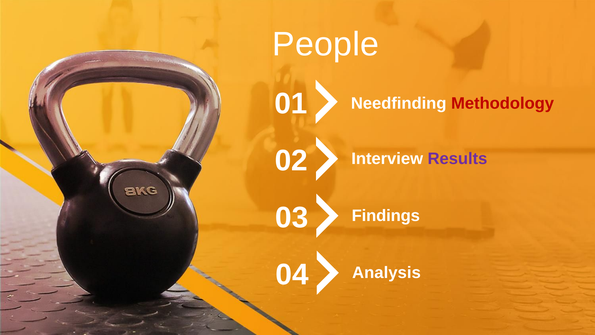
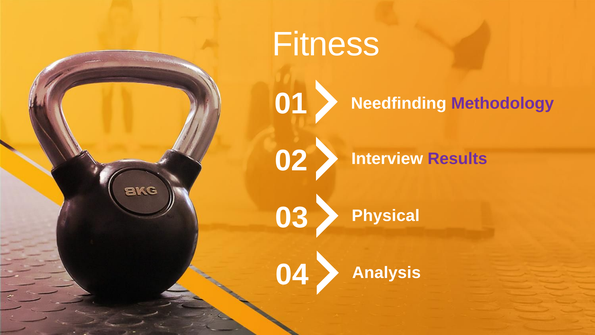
People: People -> Fitness
Methodology colour: red -> purple
Findings: Findings -> Physical
